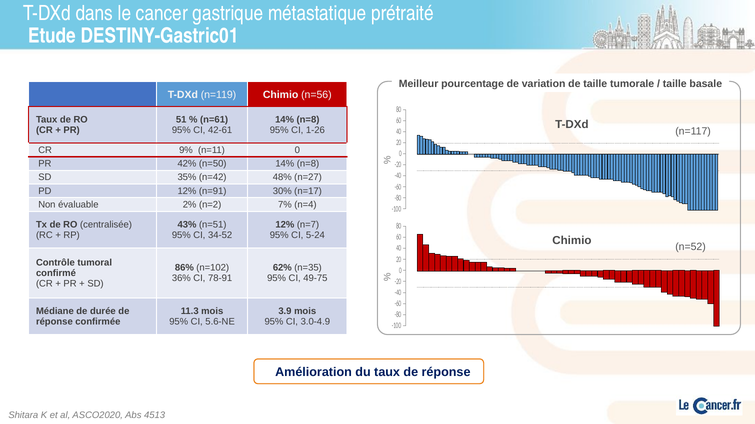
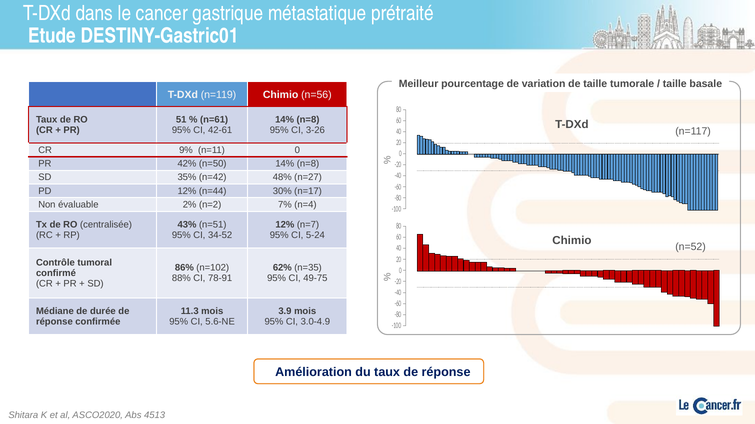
1-26: 1-26 -> 3-26
n=91: n=91 -> n=44
36%: 36% -> 88%
